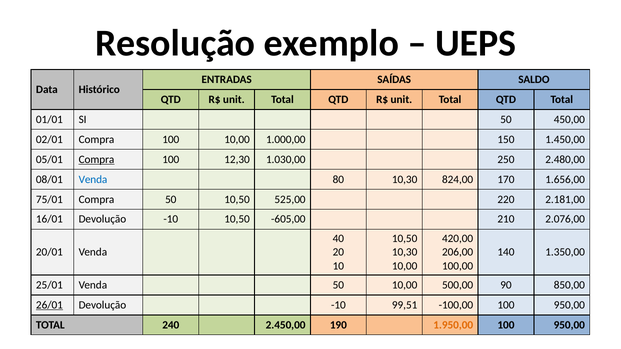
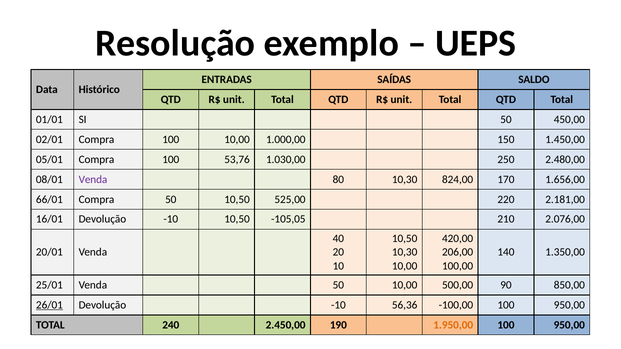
Compra at (97, 160) underline: present -> none
12,30: 12,30 -> 53,76
Venda at (93, 180) colour: blue -> purple
75/01: 75/01 -> 66/01
-605,00: -605,00 -> -105,05
99,51: 99,51 -> 56,36
